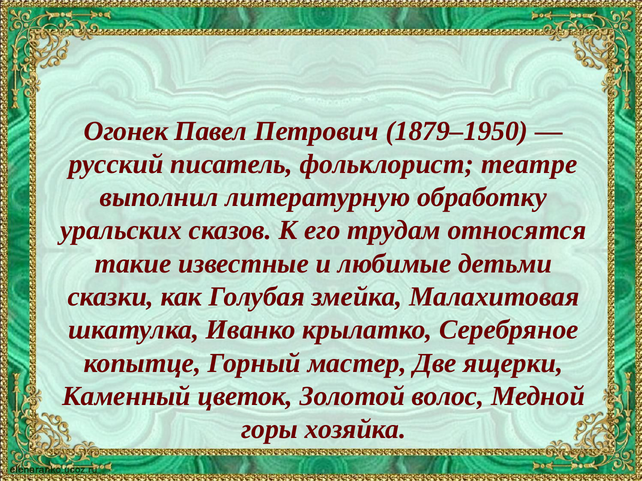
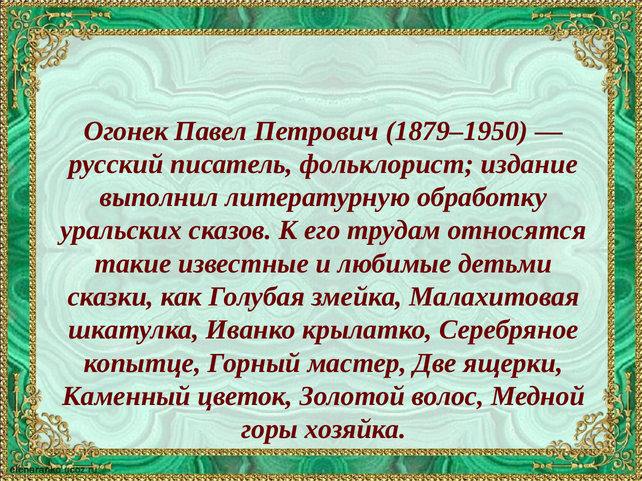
театре: театре -> издание
